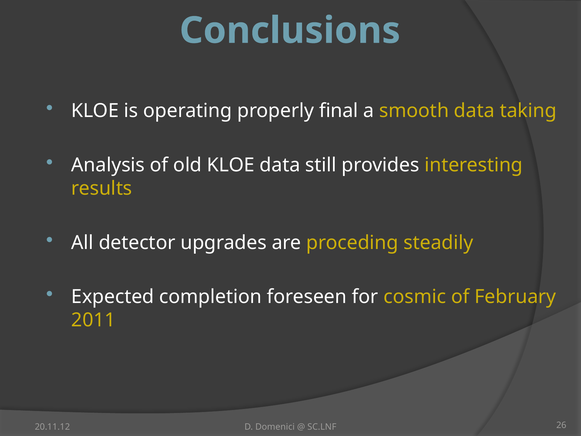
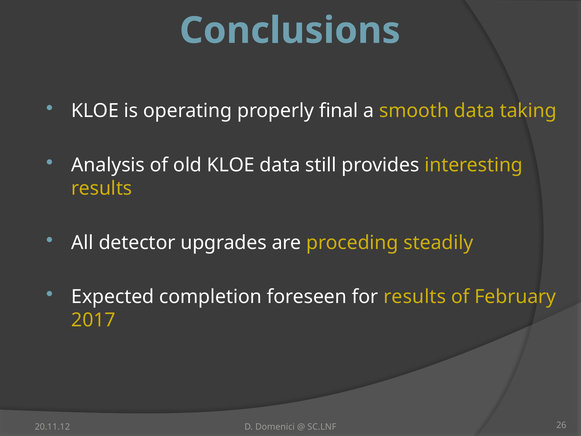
for cosmic: cosmic -> results
2011: 2011 -> 2017
